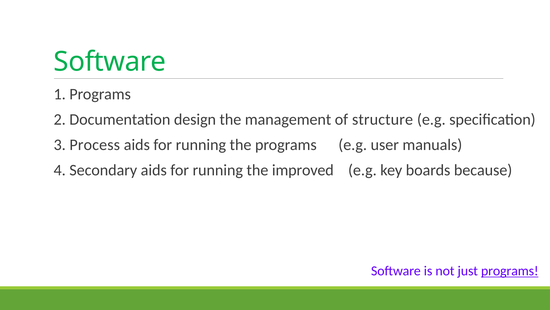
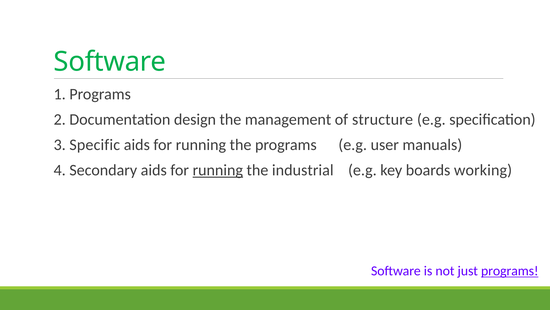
Process: Process -> Specific
running at (218, 170) underline: none -> present
improved: improved -> industrial
because: because -> working
